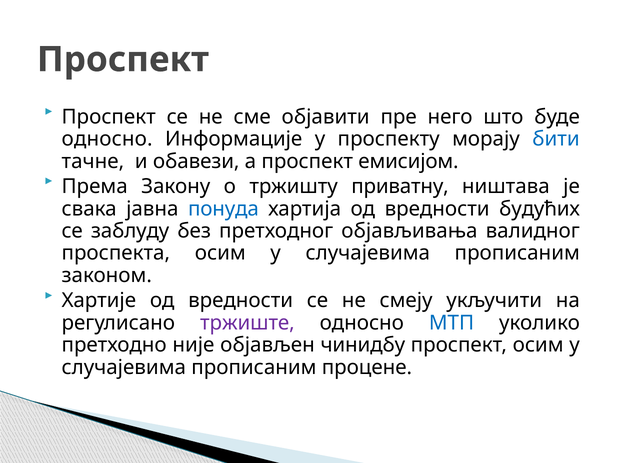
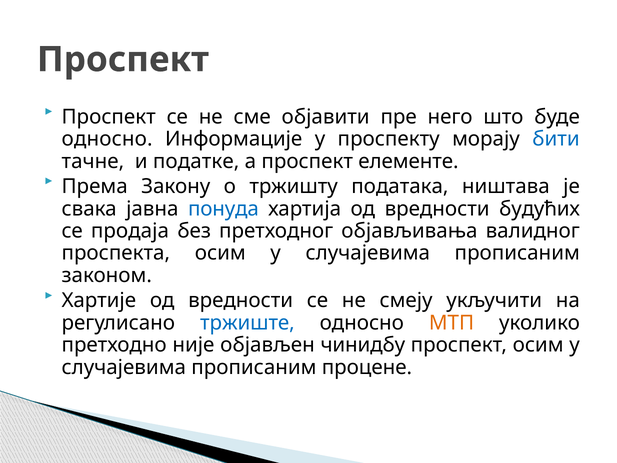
обавези: обавези -> податке
емисијом: емисијом -> елементе
приватну: приватну -> података
заблуду: заблуду -> продаја
тржиште colour: purple -> blue
МТП colour: blue -> orange
